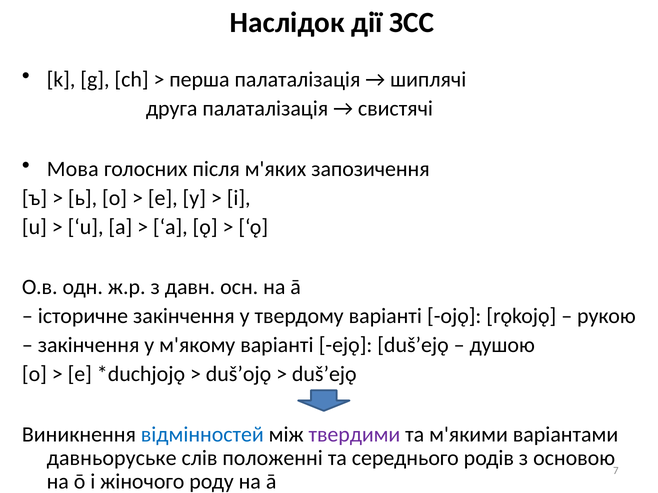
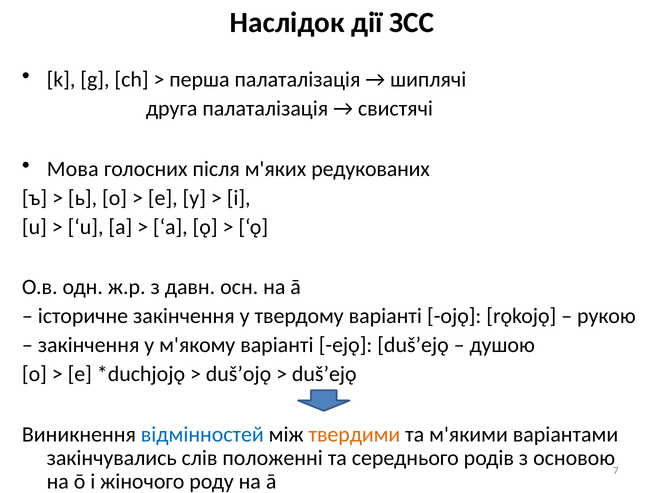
запозичення: запозичення -> редукованих
твердими colour: purple -> orange
давньоруське: давньоруське -> закінчувались
